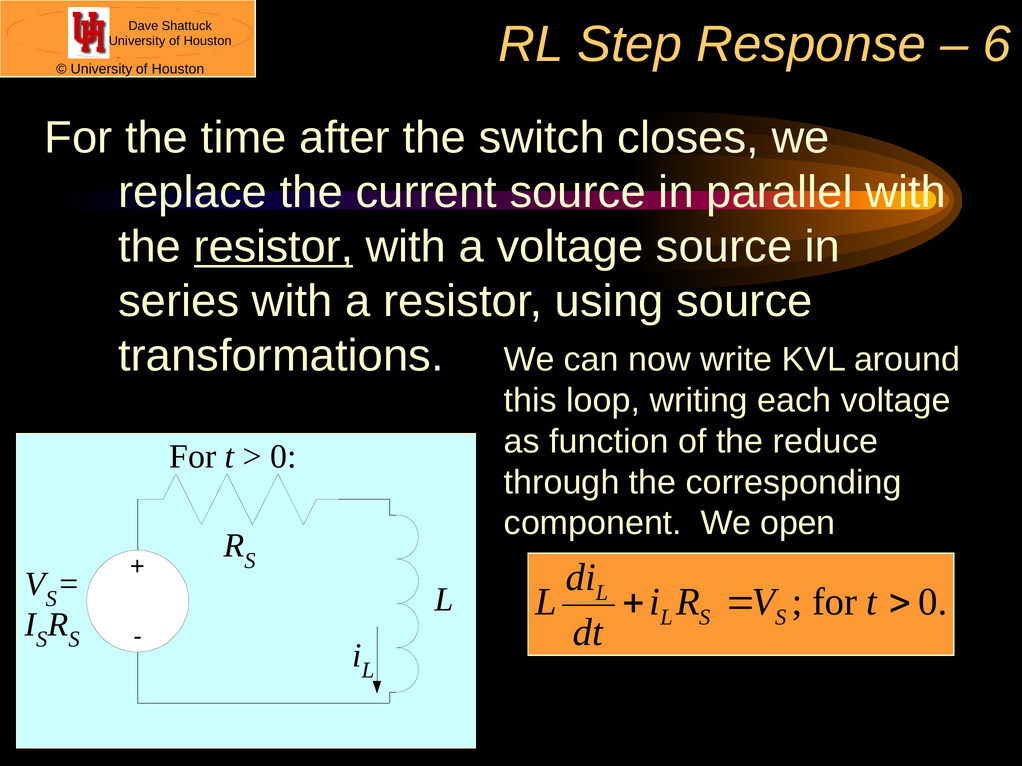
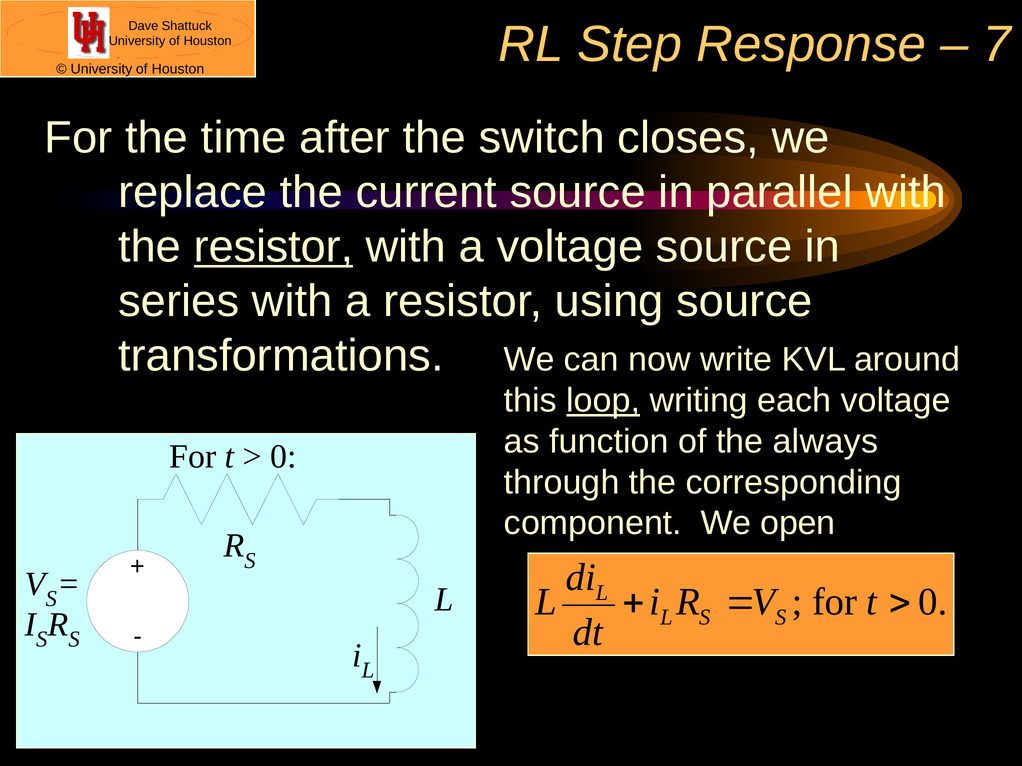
6: 6 -> 7
loop underline: none -> present
reduce: reduce -> always
